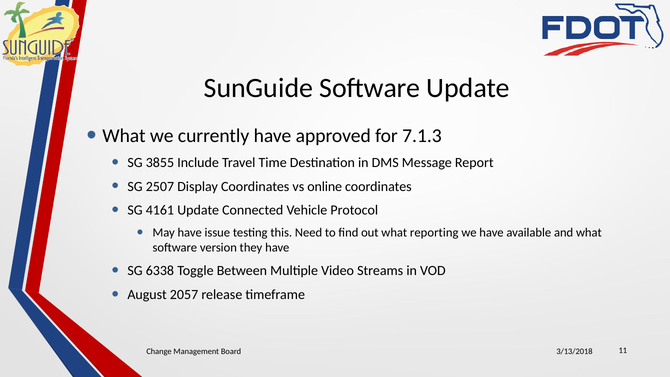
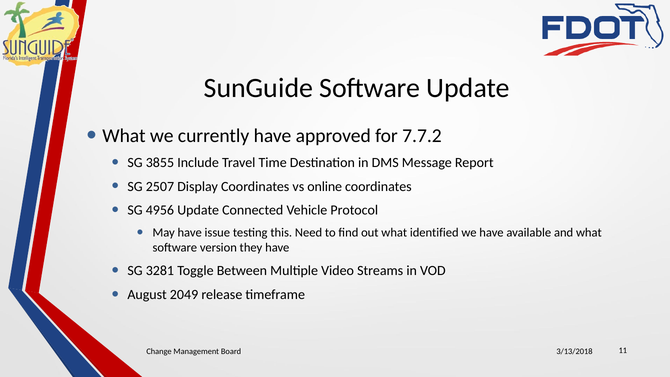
7.1.3: 7.1.3 -> 7.7.2
4161: 4161 -> 4956
reporting: reporting -> identified
6338: 6338 -> 3281
2057: 2057 -> 2049
